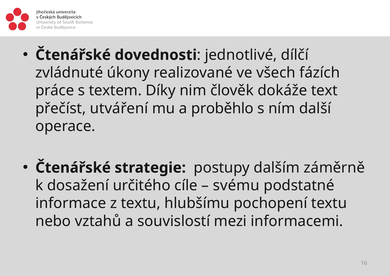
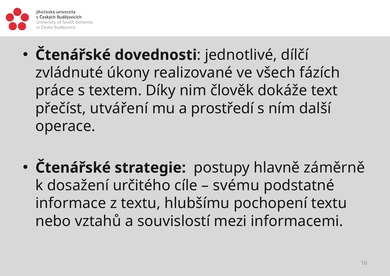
proběhlo: proběhlo -> prostředí
dalším: dalším -> hlavně
